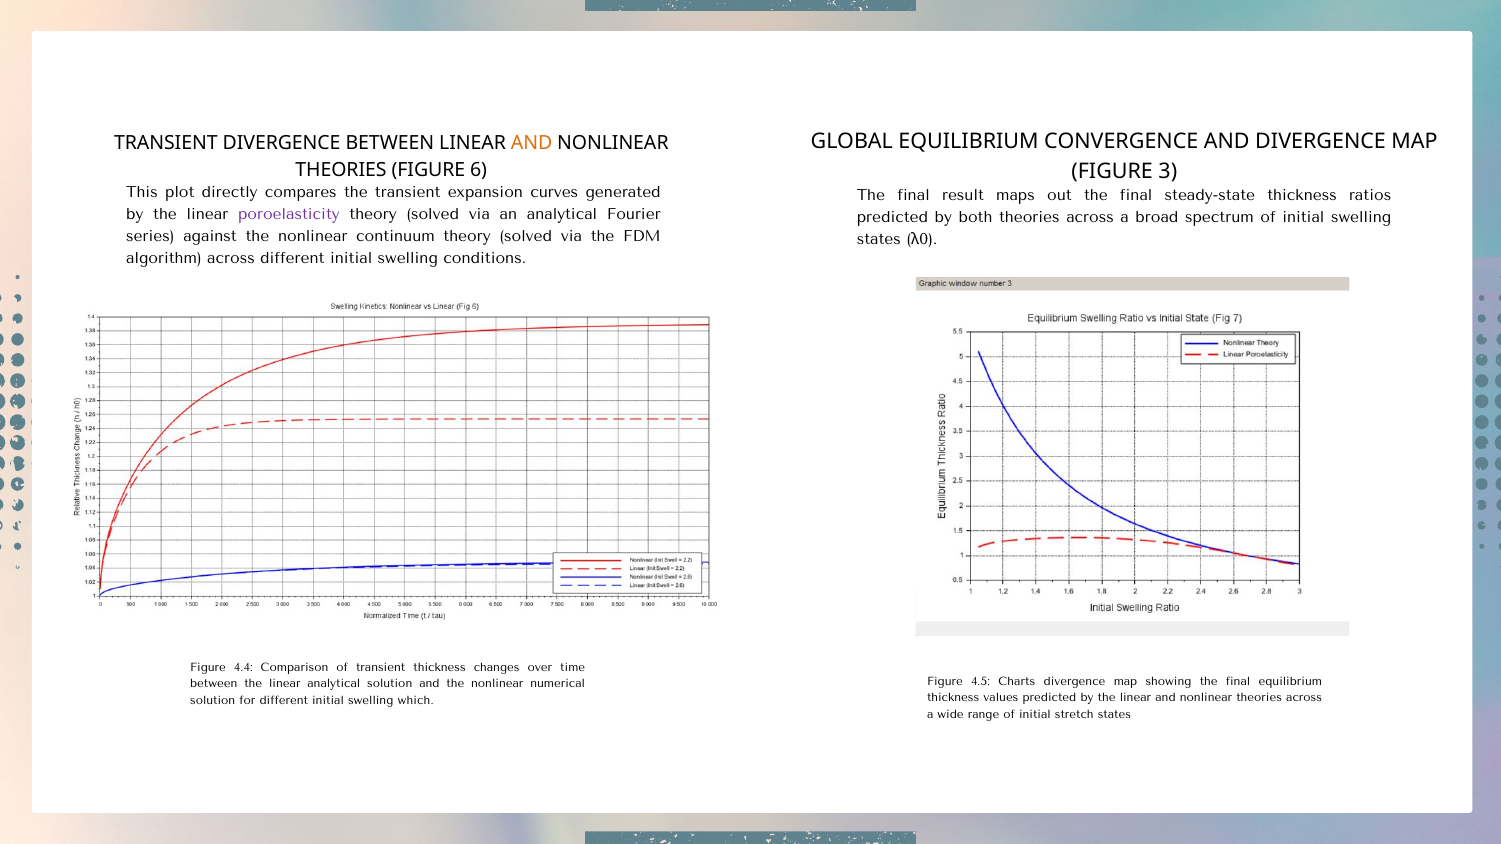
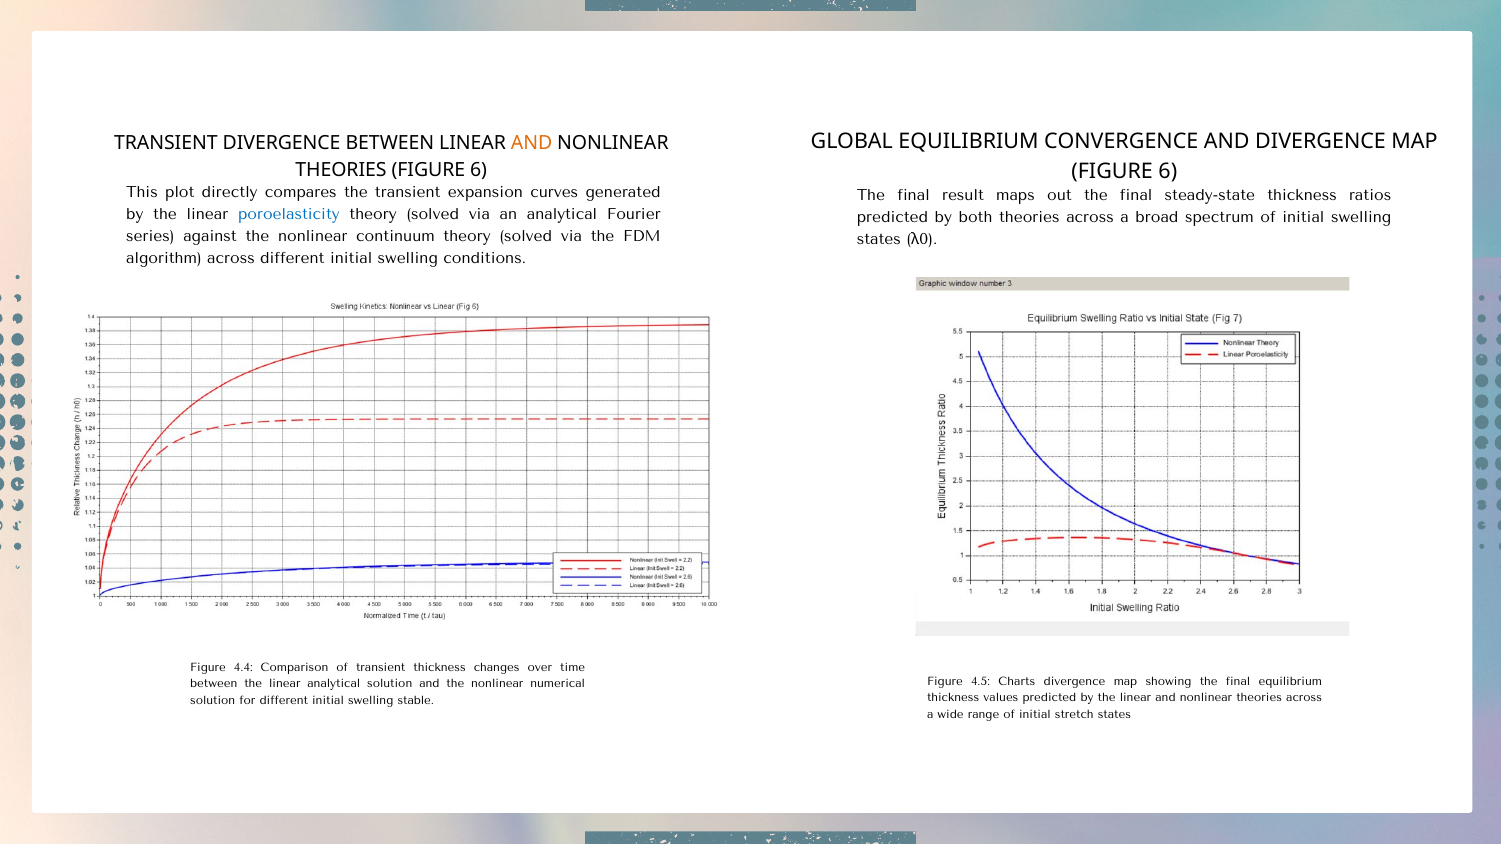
3 at (1168, 172): 3 -> 6
poroelasticity colour: purple -> blue
which: which -> stable
